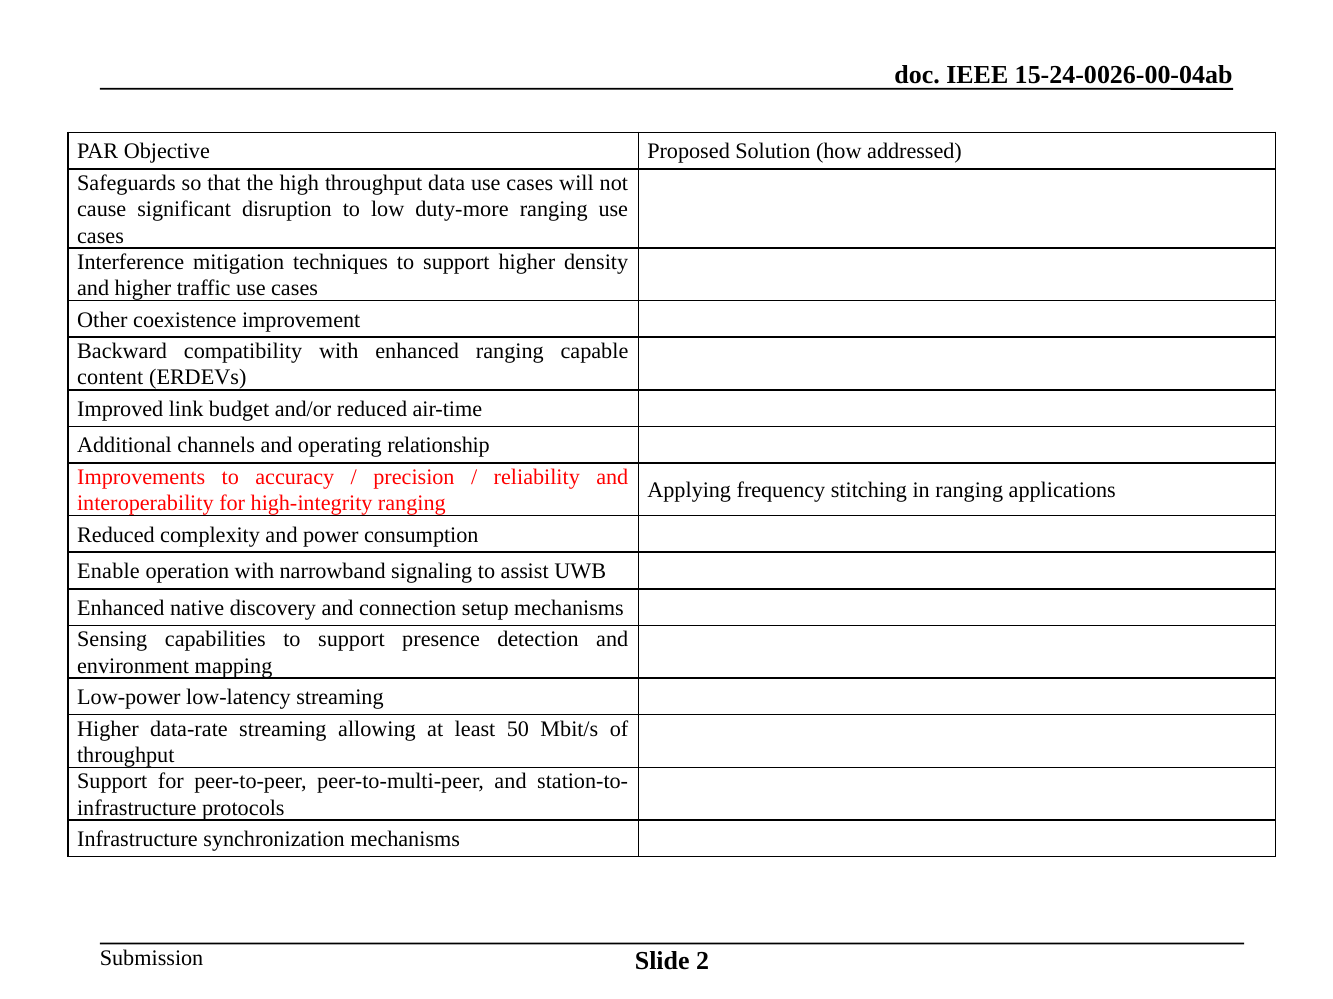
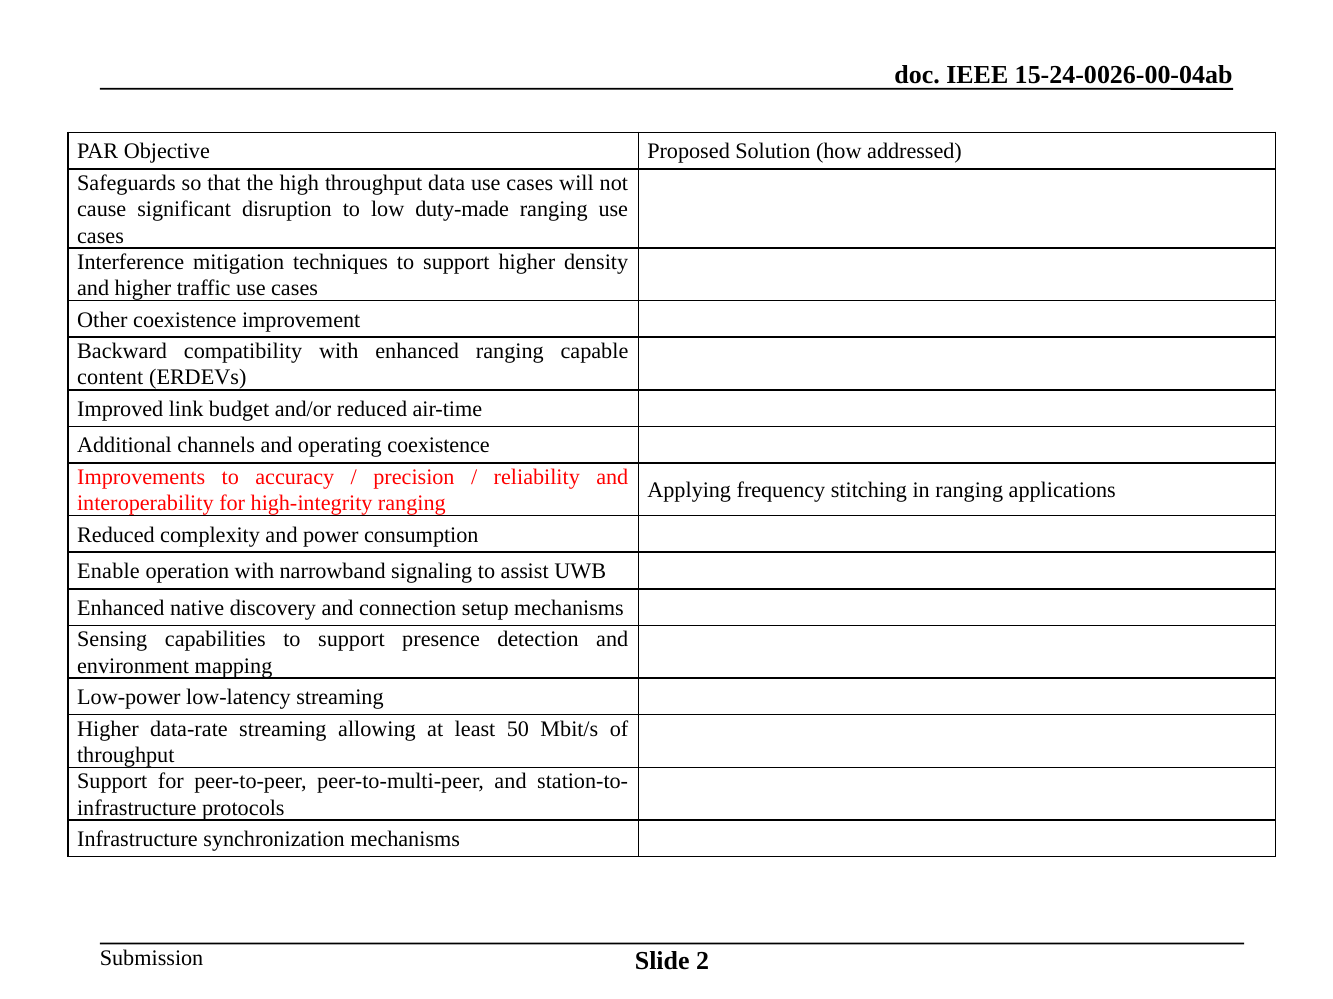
duty-more: duty-more -> duty-made
operating relationship: relationship -> coexistence
